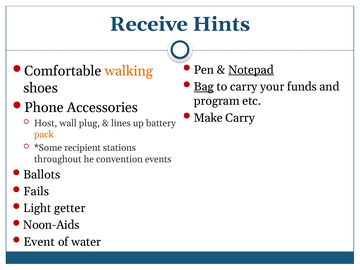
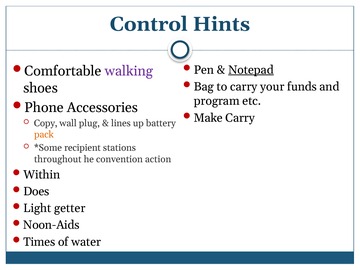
Receive: Receive -> Control
walking colour: orange -> purple
Bag underline: present -> none
Host: Host -> Copy
events: events -> action
Ballots: Ballots -> Within
Fails: Fails -> Does
Event: Event -> Times
